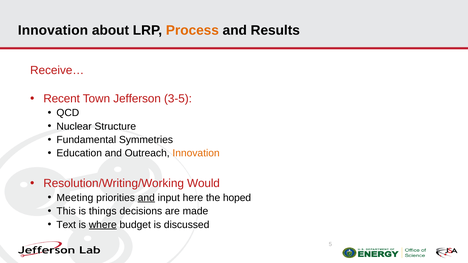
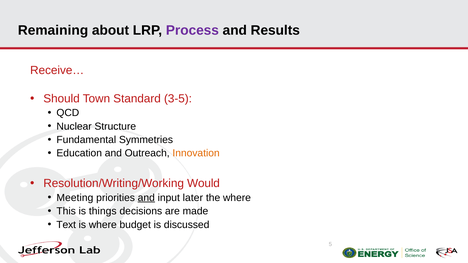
Innovation at (53, 30): Innovation -> Remaining
Process colour: orange -> purple
Recent: Recent -> Should
Jefferson: Jefferson -> Standard
here: here -> later
the hoped: hoped -> where
where at (103, 225) underline: present -> none
